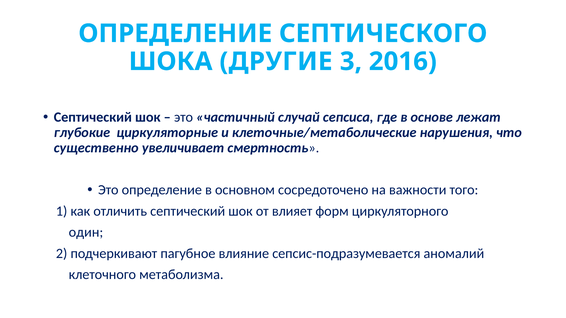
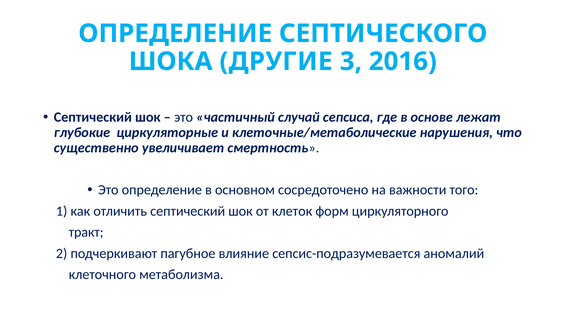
влияет: влияет -> клеток
один: один -> тракт
